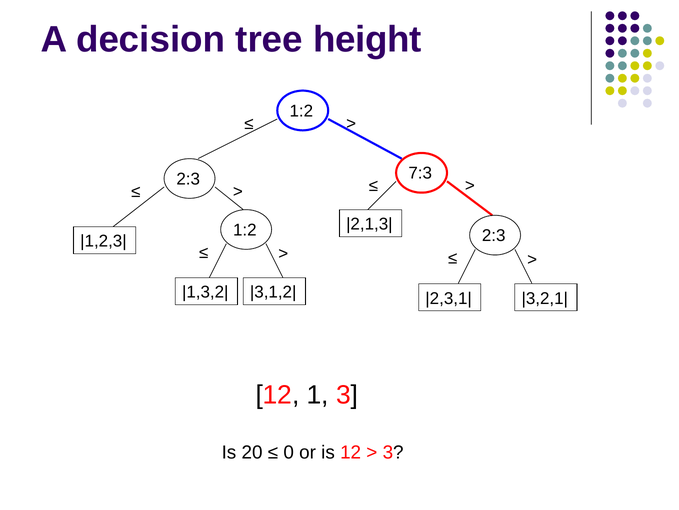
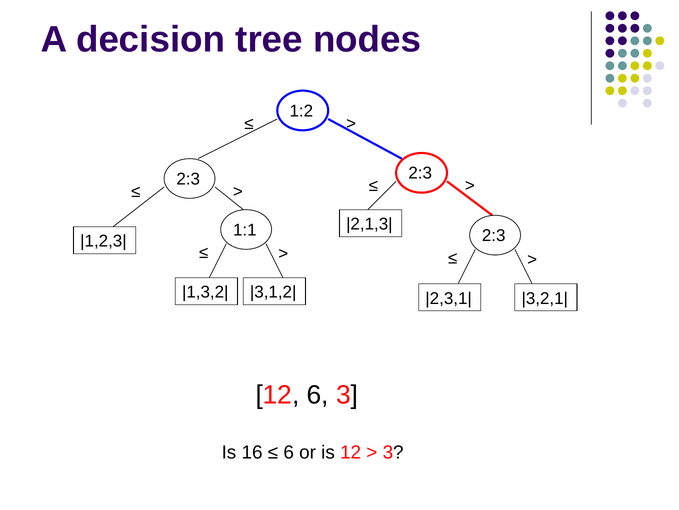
height: height -> nodes
7:3 at (420, 173): 7:3 -> 2:3
1:2 at (245, 230): 1:2 -> 1:1
12 1: 1 -> 6
20: 20 -> 16
0 at (289, 452): 0 -> 6
